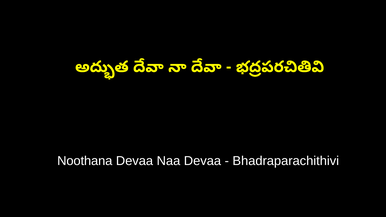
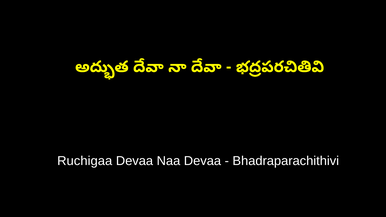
Noothana: Noothana -> Ruchigaa
